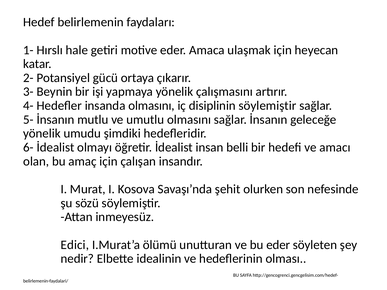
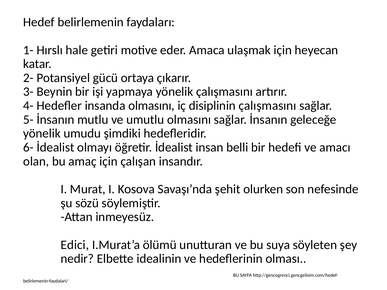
disiplinin söylemiştir: söylemiştir -> çalışmasını
bu eder: eder -> suya
